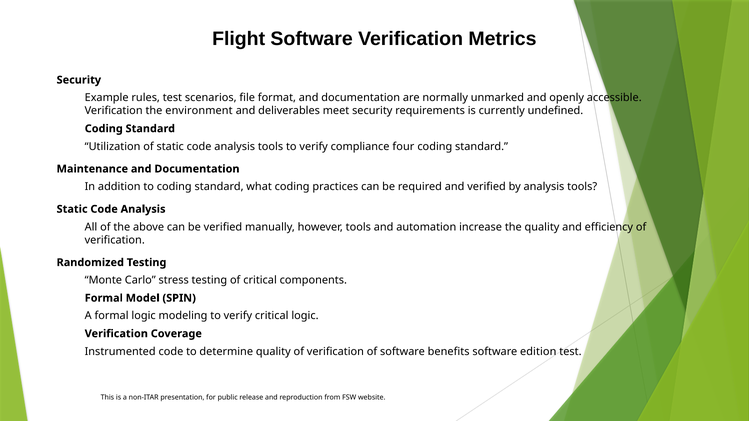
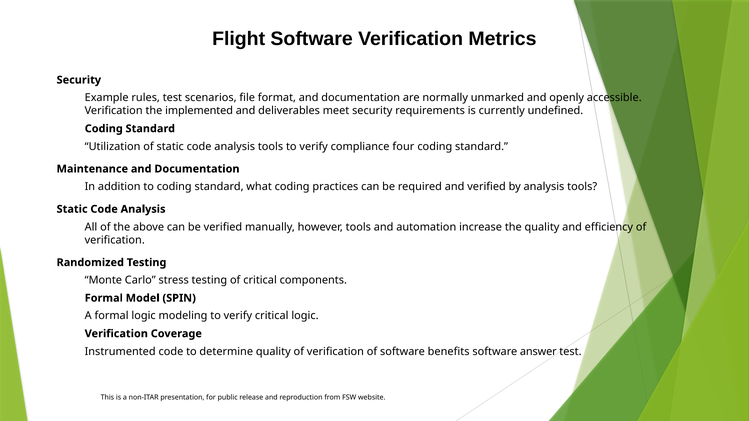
environment: environment -> implemented
edition: edition -> answer
